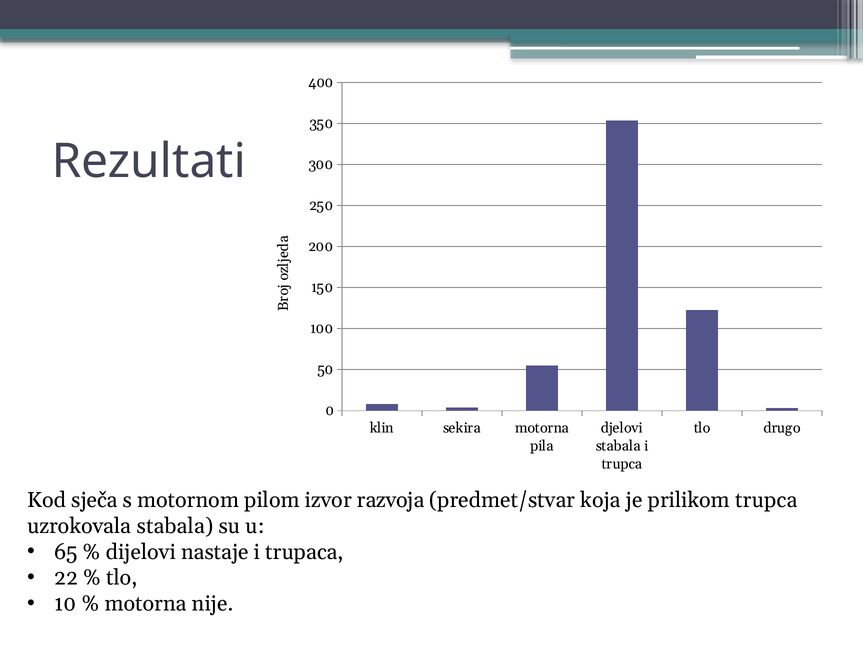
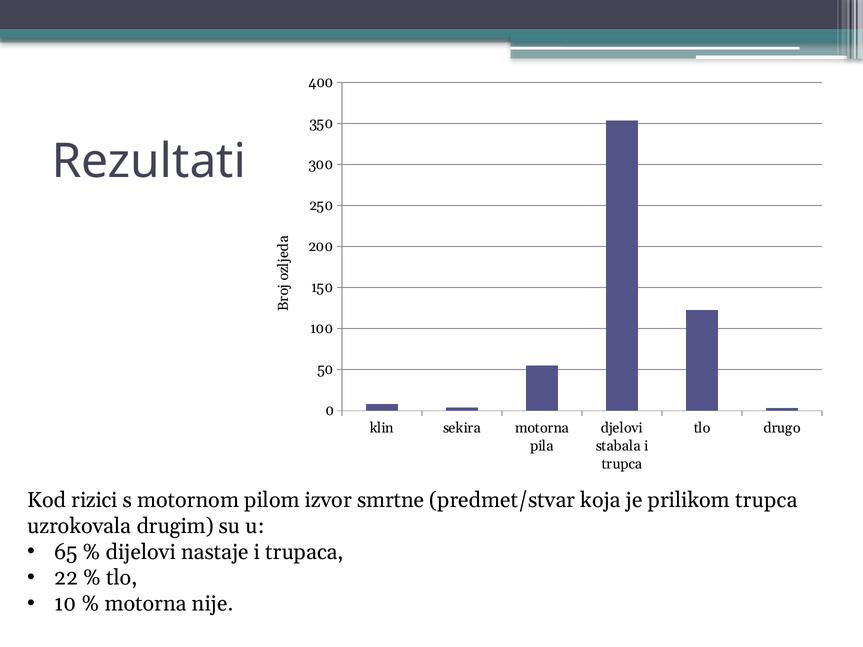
sječa: sječa -> rizici
razvoja: razvoja -> smrtne
uzrokovala stabala: stabala -> drugim
